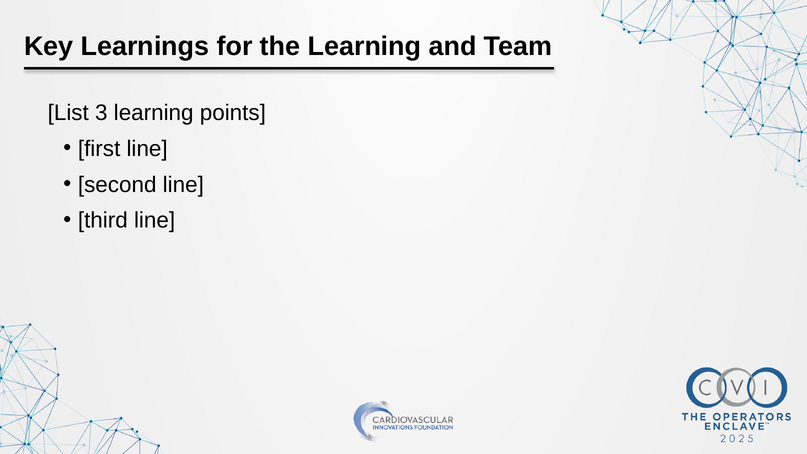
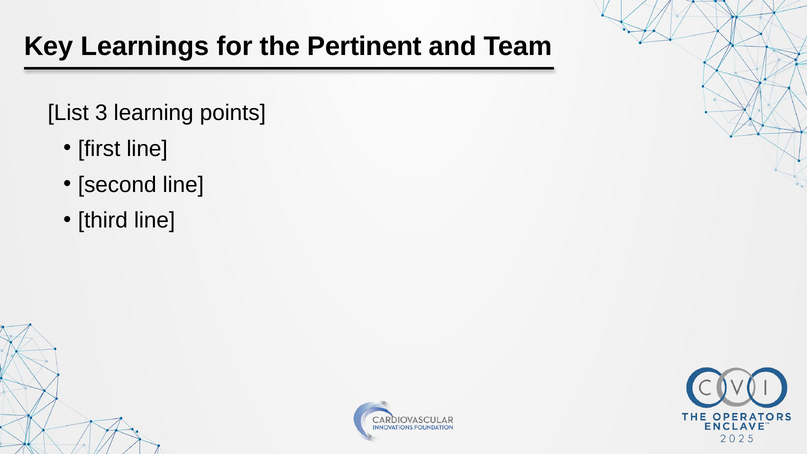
the Learning: Learning -> Pertinent
